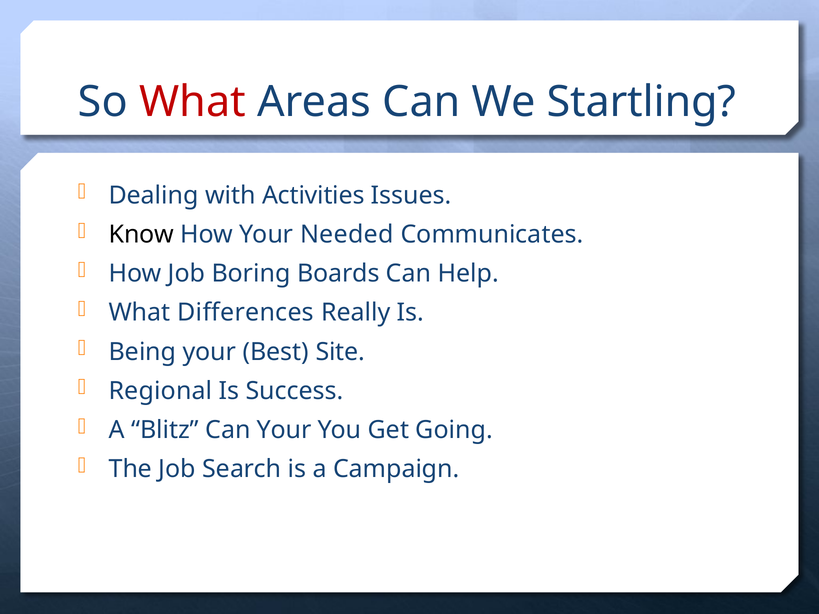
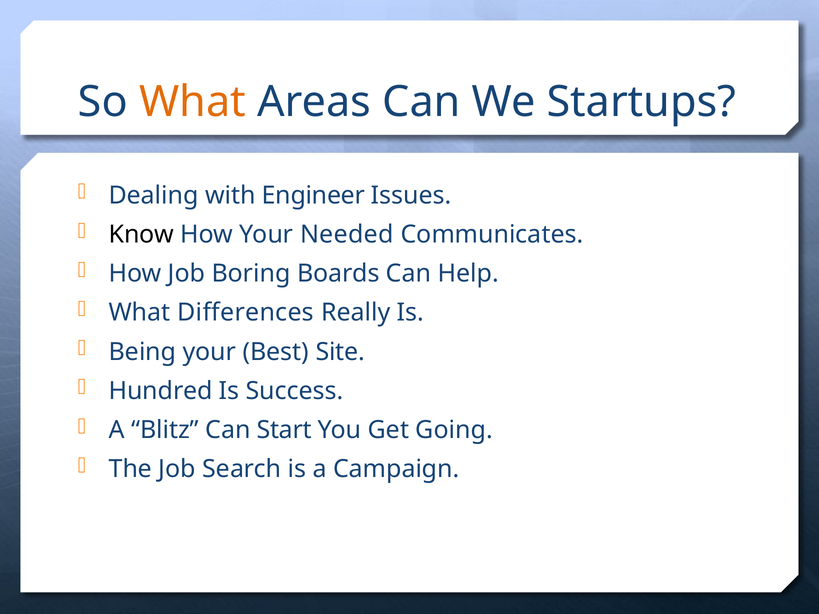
What at (193, 102) colour: red -> orange
Startling: Startling -> Startups
Activities: Activities -> Engineer
Regional: Regional -> Hundred
Can Your: Your -> Start
